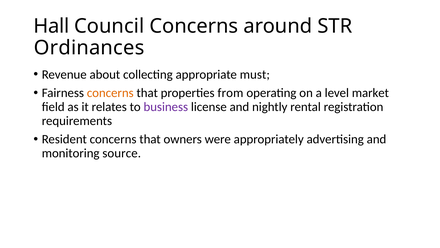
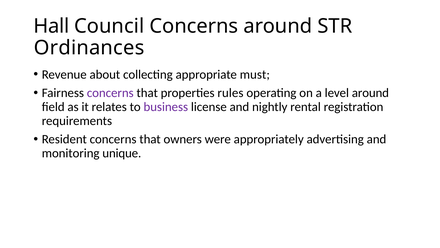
concerns at (110, 93) colour: orange -> purple
from: from -> rules
level market: market -> around
source: source -> unique
